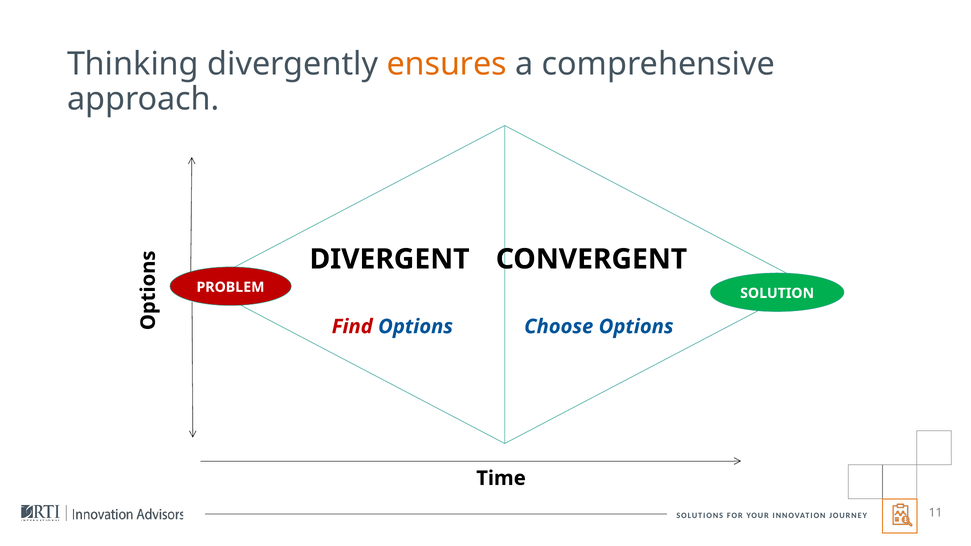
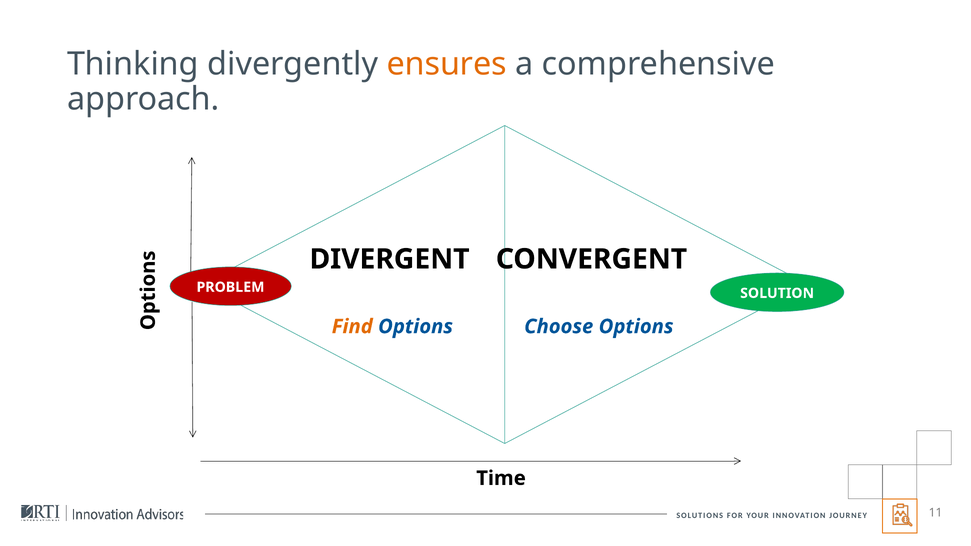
Find colour: red -> orange
